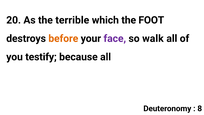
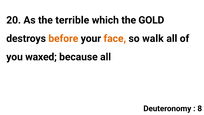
FOOT: FOOT -> GOLD
face colour: purple -> orange
testify: testify -> waxed
